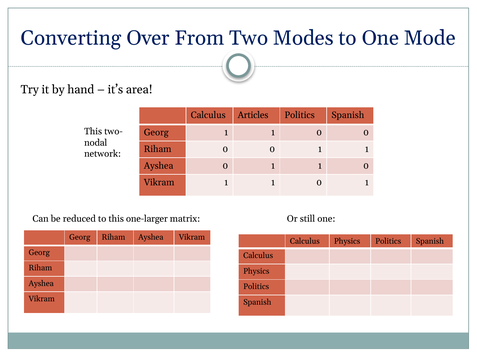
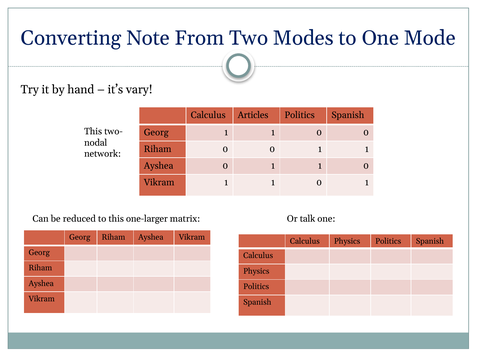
Over: Over -> Note
area: area -> vary
still: still -> talk
